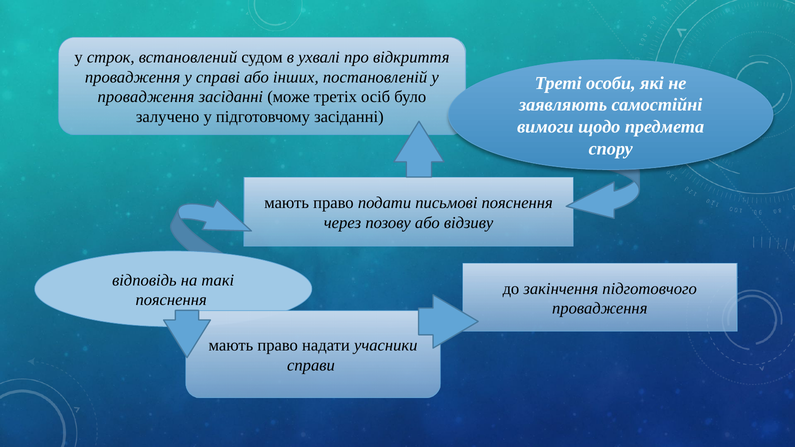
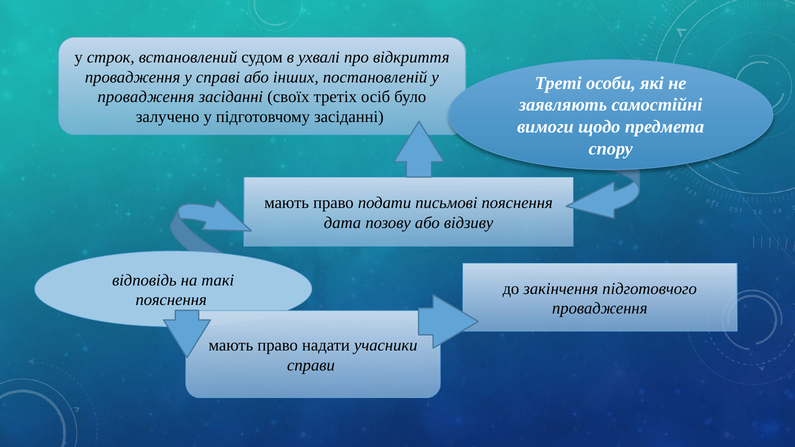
може: може -> своїх
через: через -> дата
